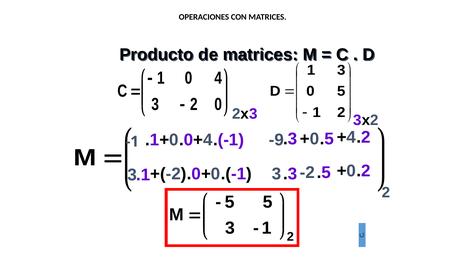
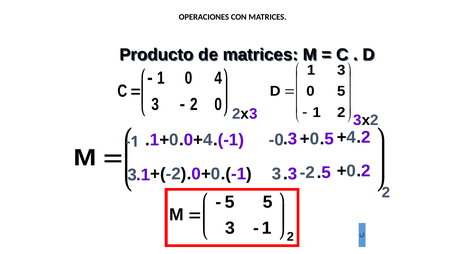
-9: -9 -> -0
